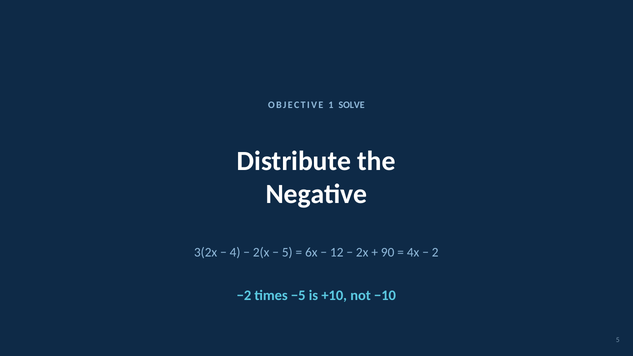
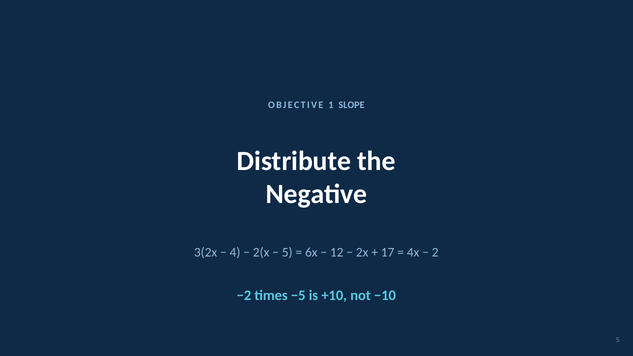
SOLVE: SOLVE -> SLOPE
90: 90 -> 17
